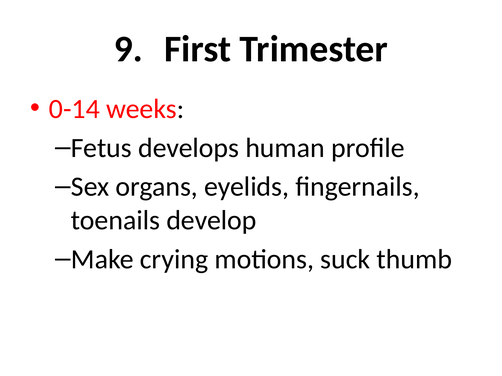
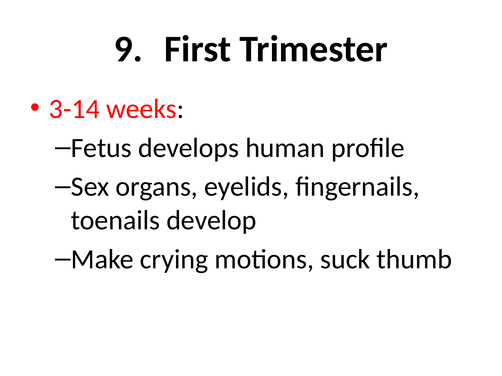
0-14: 0-14 -> 3-14
